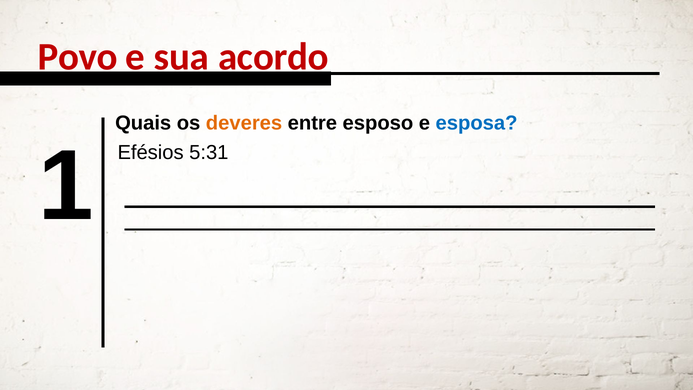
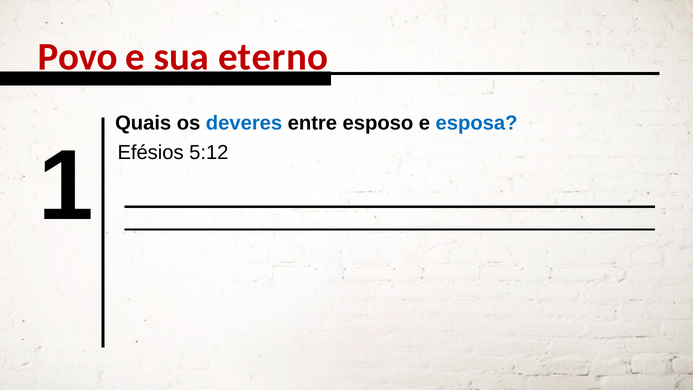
acordo: acordo -> eterno
deveres colour: orange -> blue
5:31: 5:31 -> 5:12
